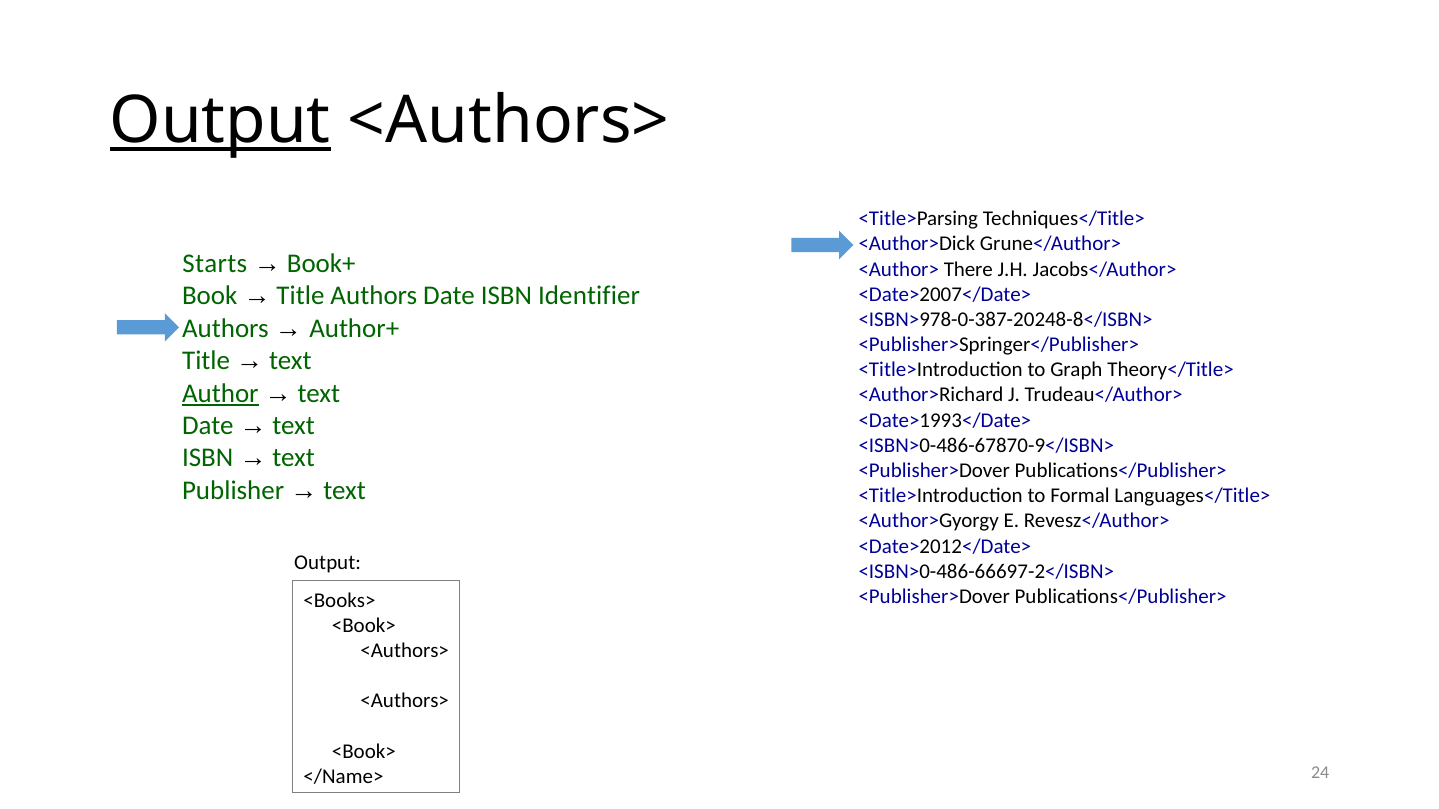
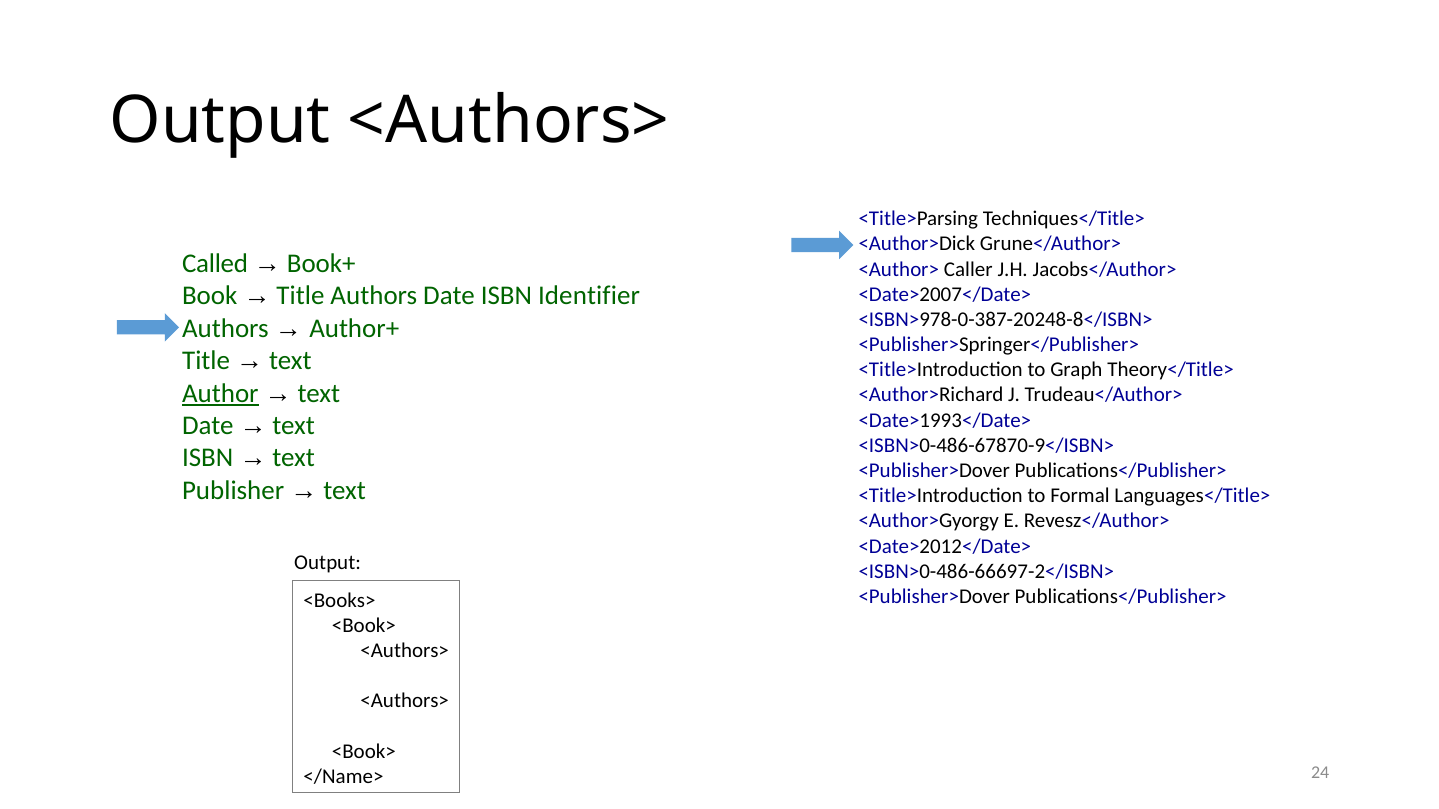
Output at (220, 121) underline: present -> none
Starts: Starts -> Called
There: There -> Caller
